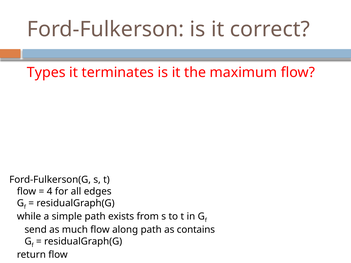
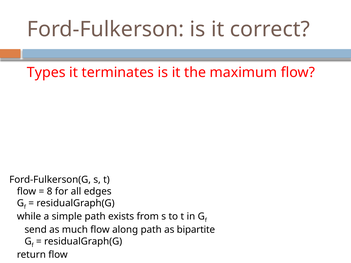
4: 4 -> 8
contains: contains -> bipartite
